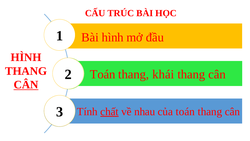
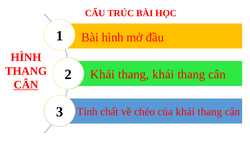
Toán at (103, 74): Toán -> Khái
chất underline: present -> none
nhau: nhau -> chéo
của toán: toán -> khái
